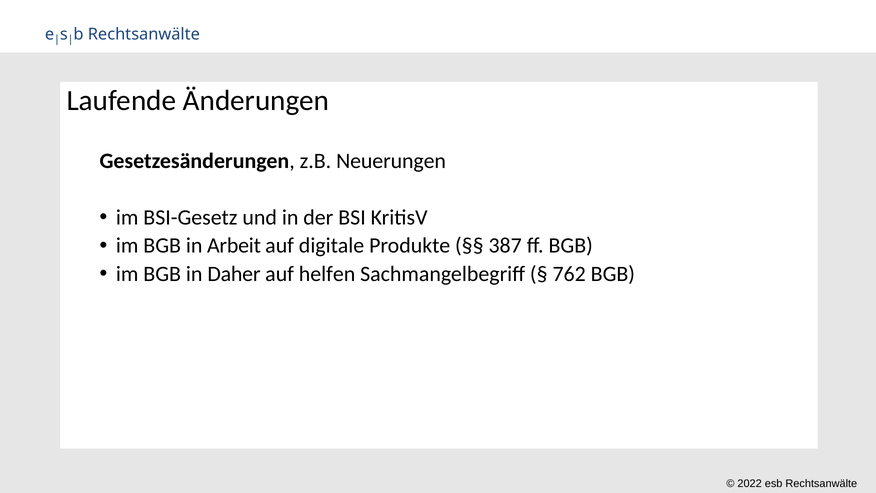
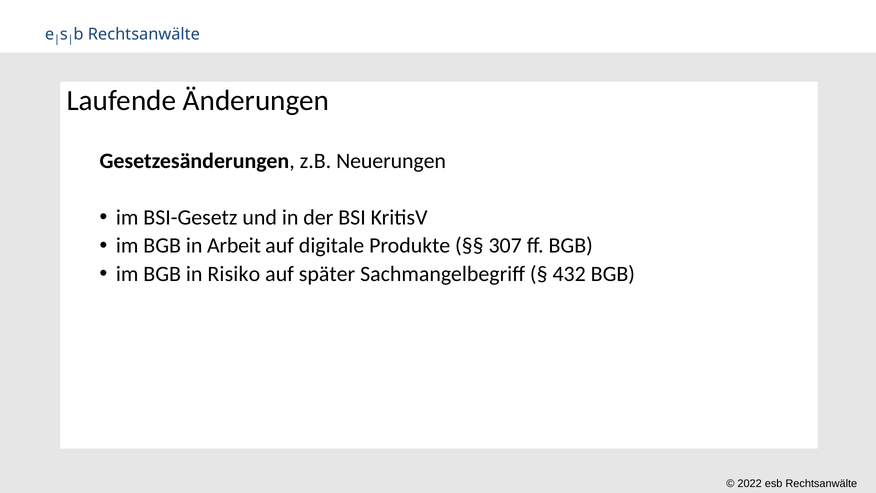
387: 387 -> 307
Daher: Daher -> Risiko
helfen: helfen -> später
762: 762 -> 432
